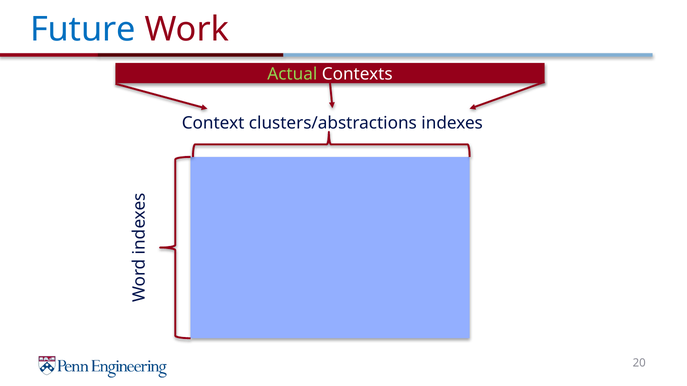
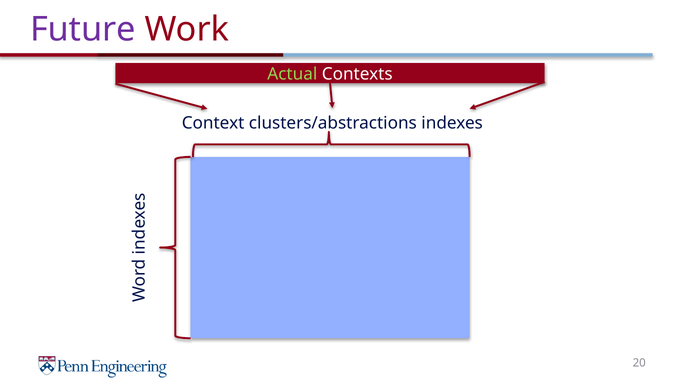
Future colour: blue -> purple
